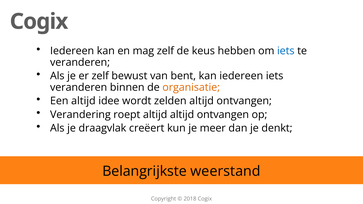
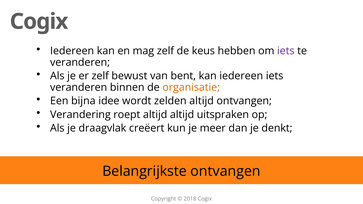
iets at (286, 51) colour: blue -> purple
Een altijd: altijd -> bijna
ontvangen at (223, 115): ontvangen -> uitspraken
Belangrijkste weerstand: weerstand -> ontvangen
